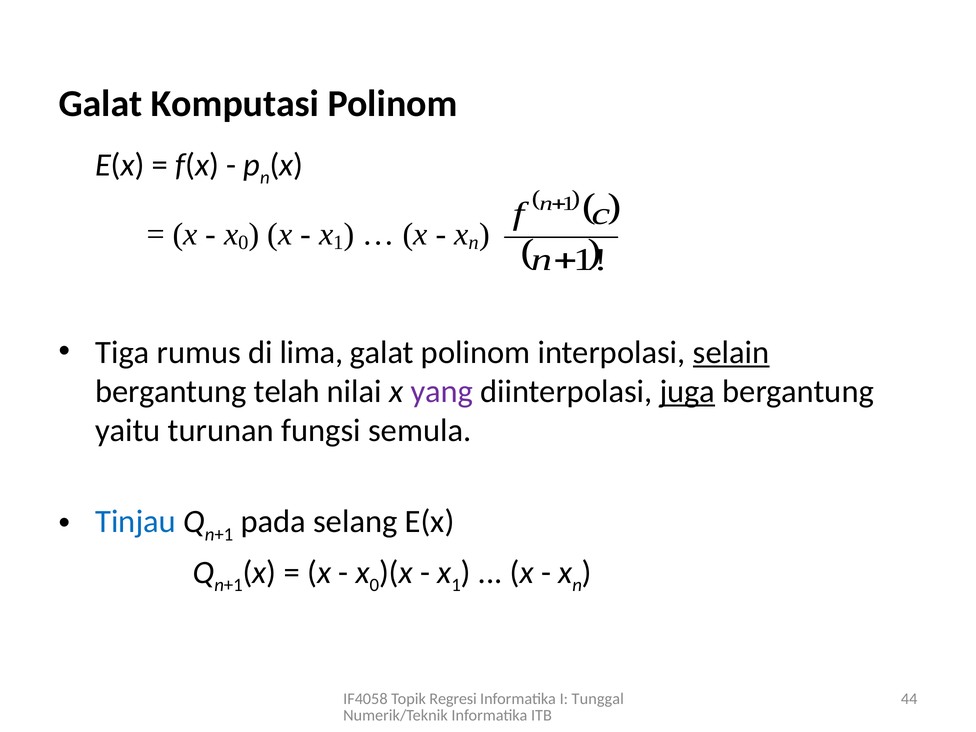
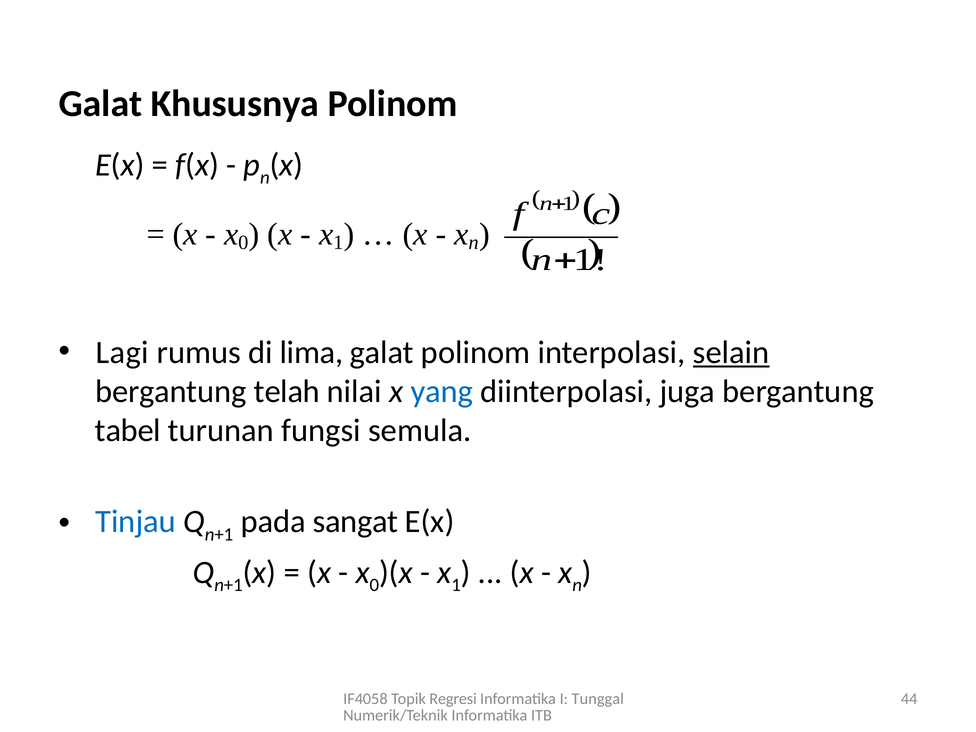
Komputasi: Komputasi -> Khususnya
Tiga: Tiga -> Lagi
yang colour: purple -> blue
juga underline: present -> none
yaitu: yaitu -> tabel
selang: selang -> sangat
